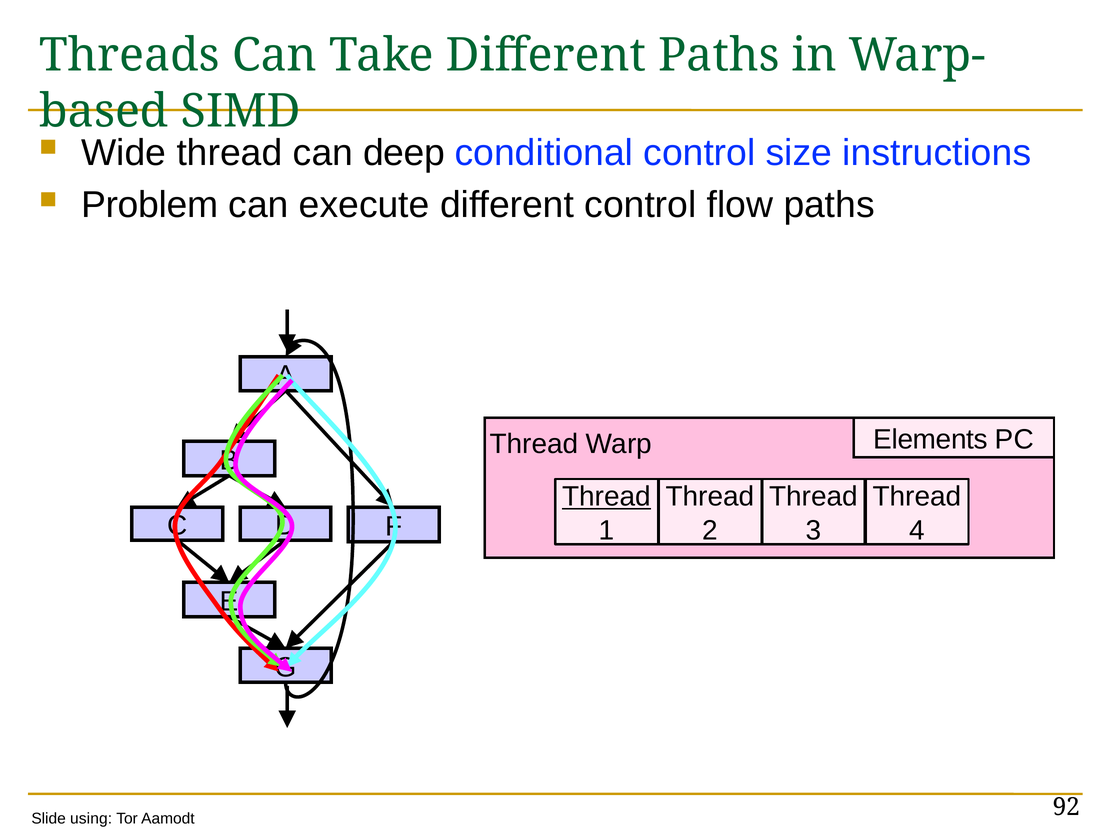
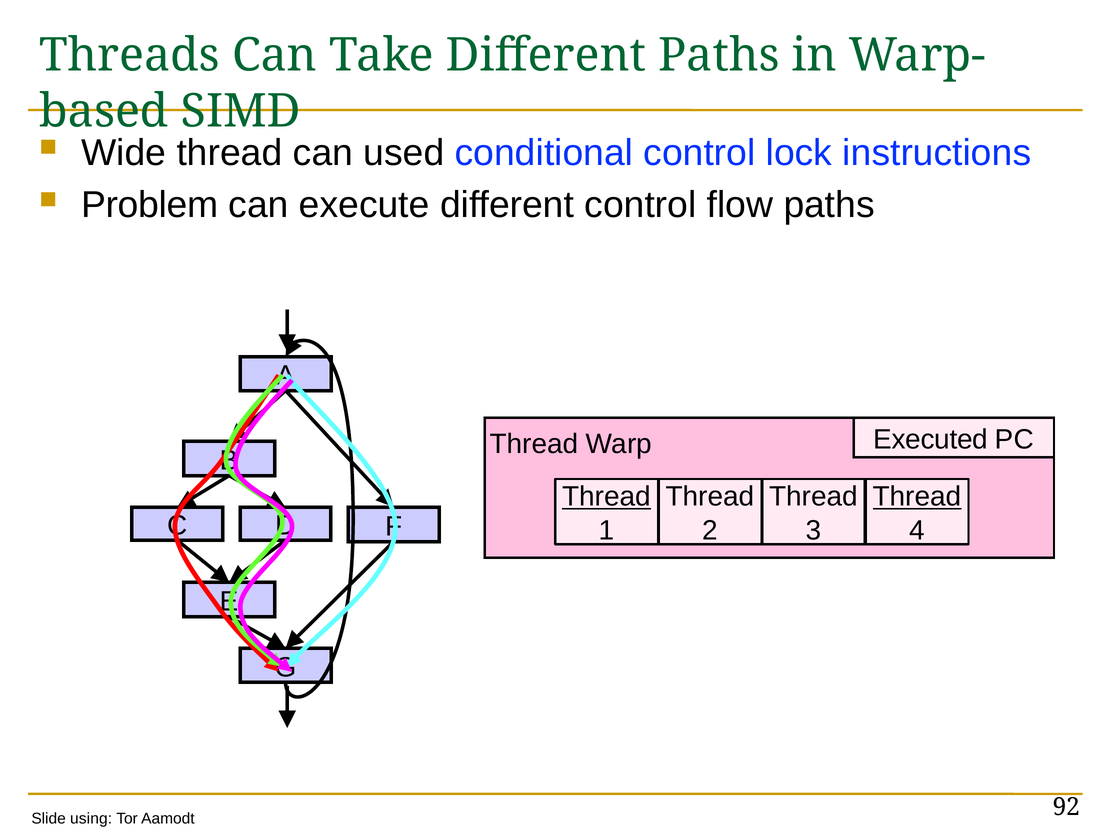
deep: deep -> used
size: size -> lock
Elements: Elements -> Executed
Thread at (917, 497) underline: none -> present
